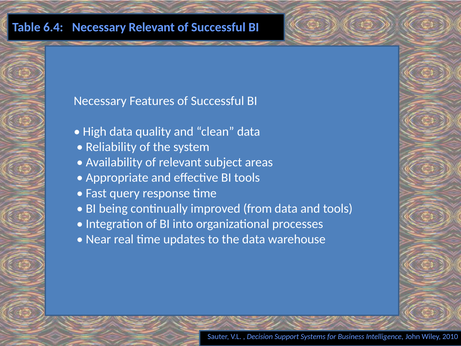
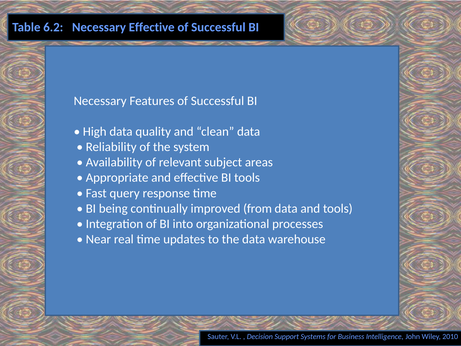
6.4: 6.4 -> 6.2
Necessary Relevant: Relevant -> Effective
